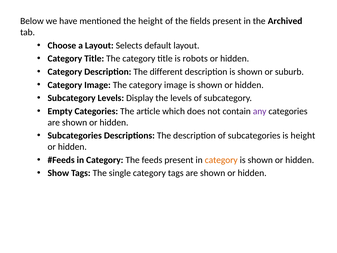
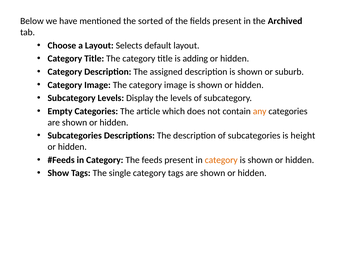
the height: height -> sorted
robots: robots -> adding
different: different -> assigned
any colour: purple -> orange
